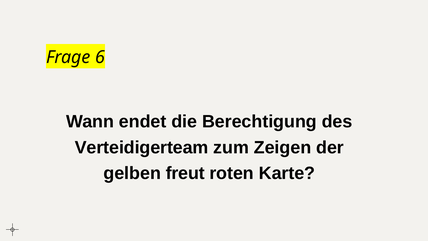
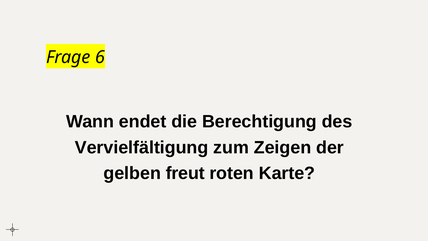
Verteidigerteam: Verteidigerteam -> Vervielfältigung
